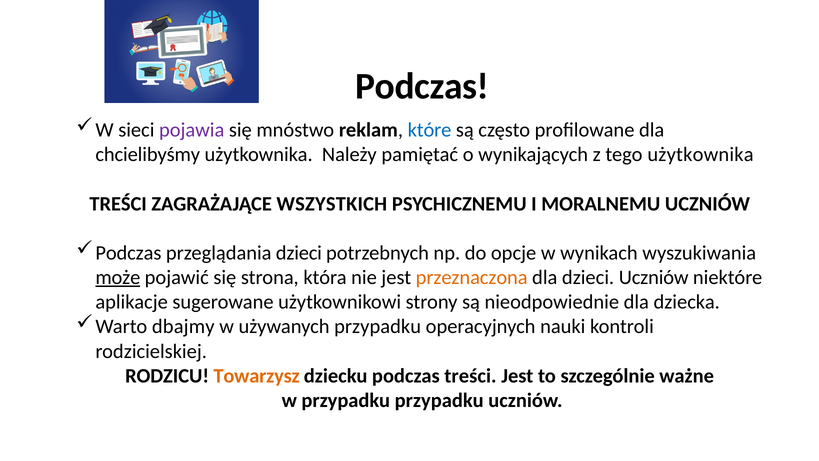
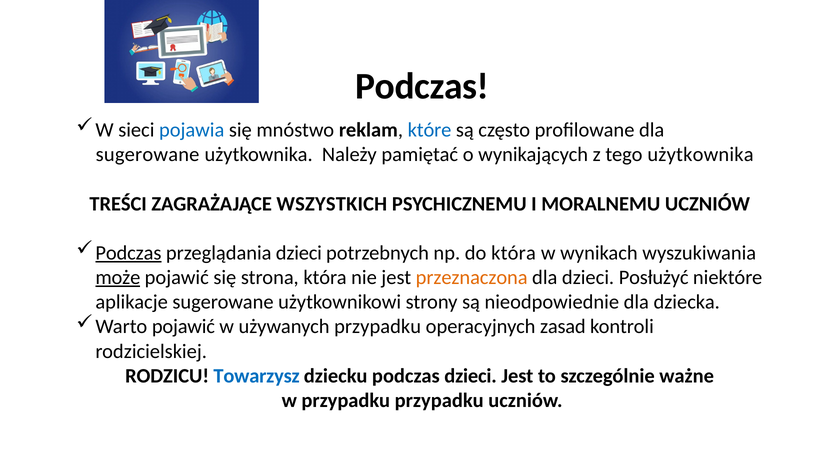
pojawia colour: purple -> blue
chcielibyśmy at (148, 154): chcielibyśmy -> sugerowane
Podczas at (128, 253) underline: none -> present
do opcje: opcje -> która
dzieci Uczniów: Uczniów -> Posłużyć
Warto dbajmy: dbajmy -> pojawić
nauki: nauki -> zasad
Towarzysz colour: orange -> blue
podczas treści: treści -> dzieci
